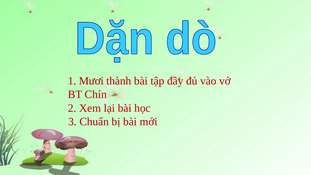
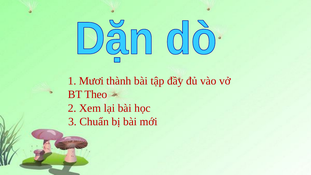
Chín: Chín -> Theo
